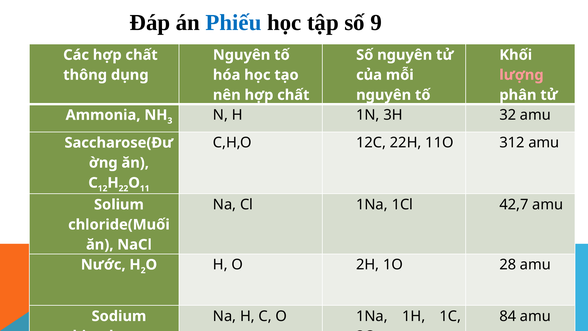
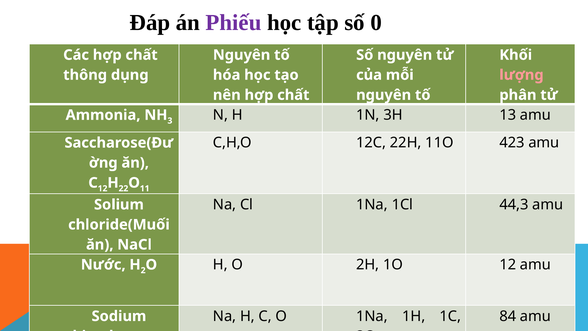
Phiếu colour: blue -> purple
9: 9 -> 0
32: 32 -> 13
312: 312 -> 423
42,7: 42,7 -> 44,3
1O 28: 28 -> 12
